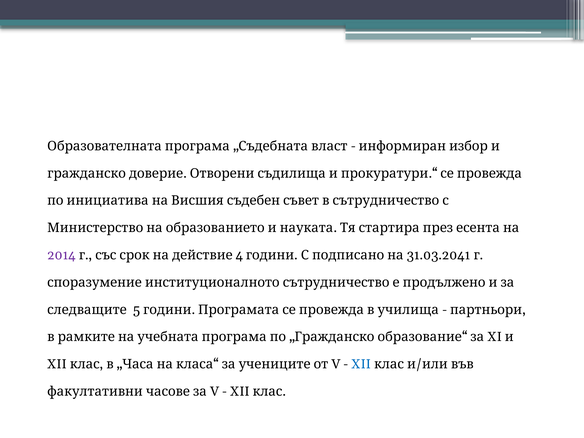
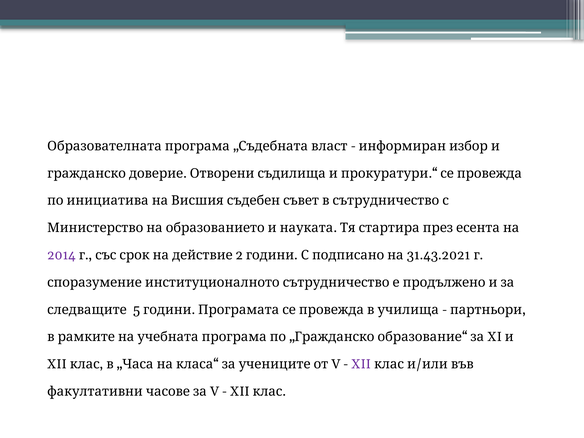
4: 4 -> 2
31.03.2041: 31.03.2041 -> 31.43.2021
XII at (361, 364) colour: blue -> purple
